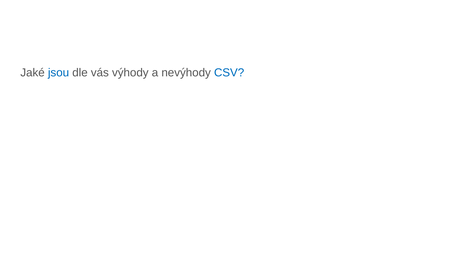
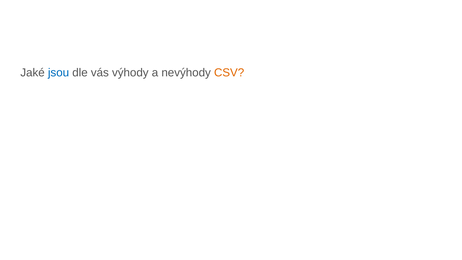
CSV colour: blue -> orange
